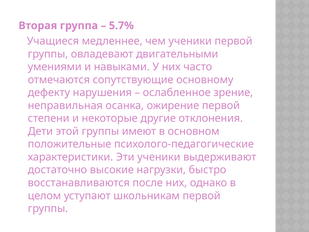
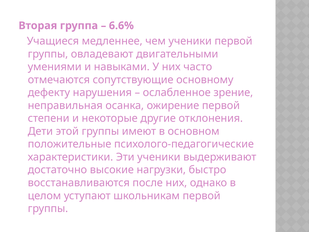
5.7%: 5.7% -> 6.6%
